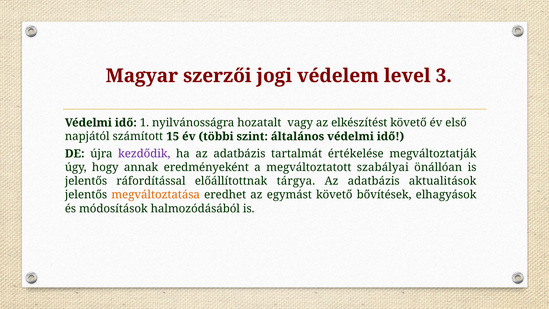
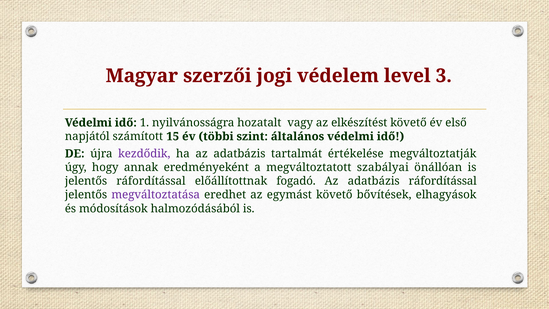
tárgya: tárgya -> fogadó
adatbázis aktualitások: aktualitások -> ráfordítással
megváltoztatása colour: orange -> purple
